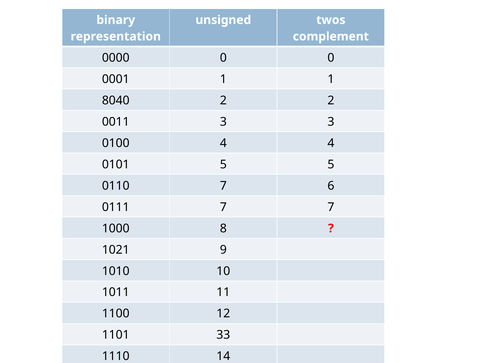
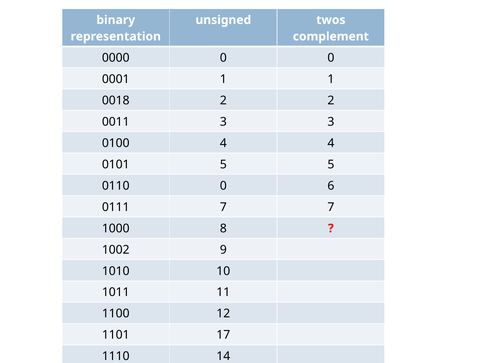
8040: 8040 -> 0018
0110 7: 7 -> 0
1021: 1021 -> 1002
33: 33 -> 17
